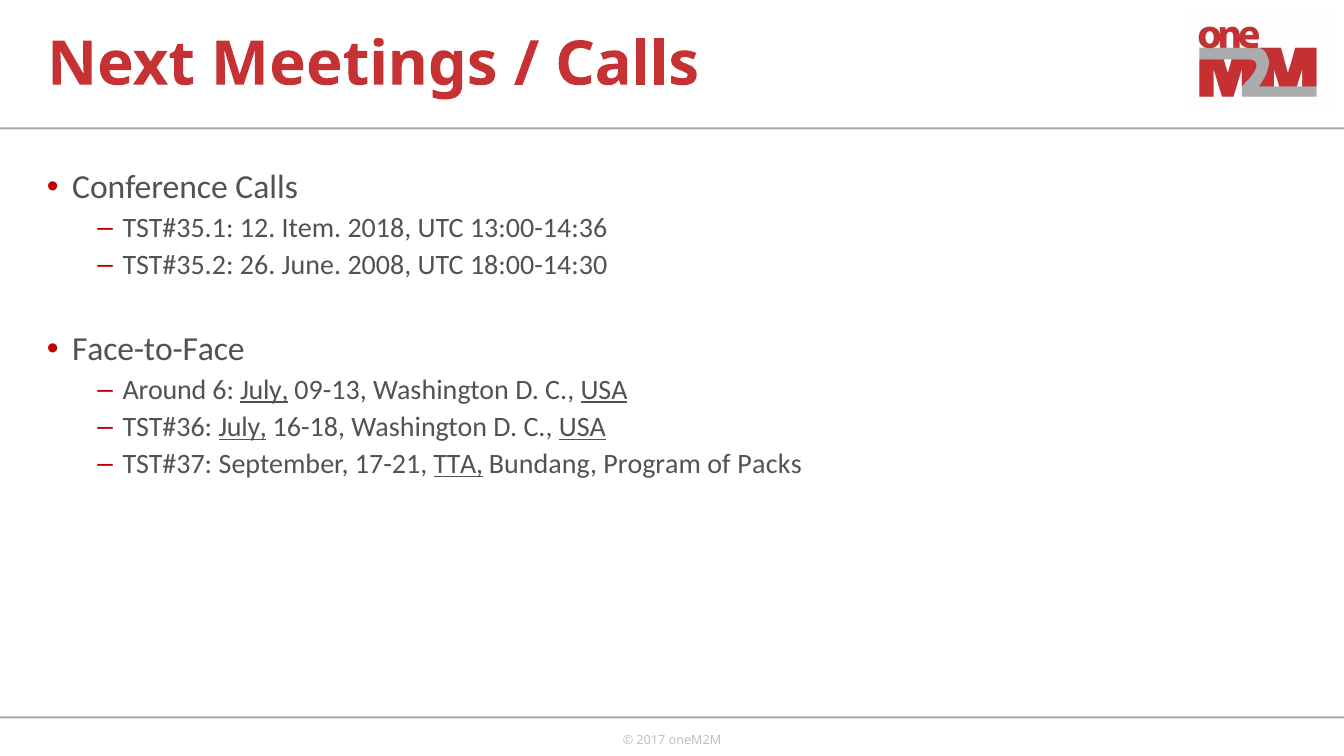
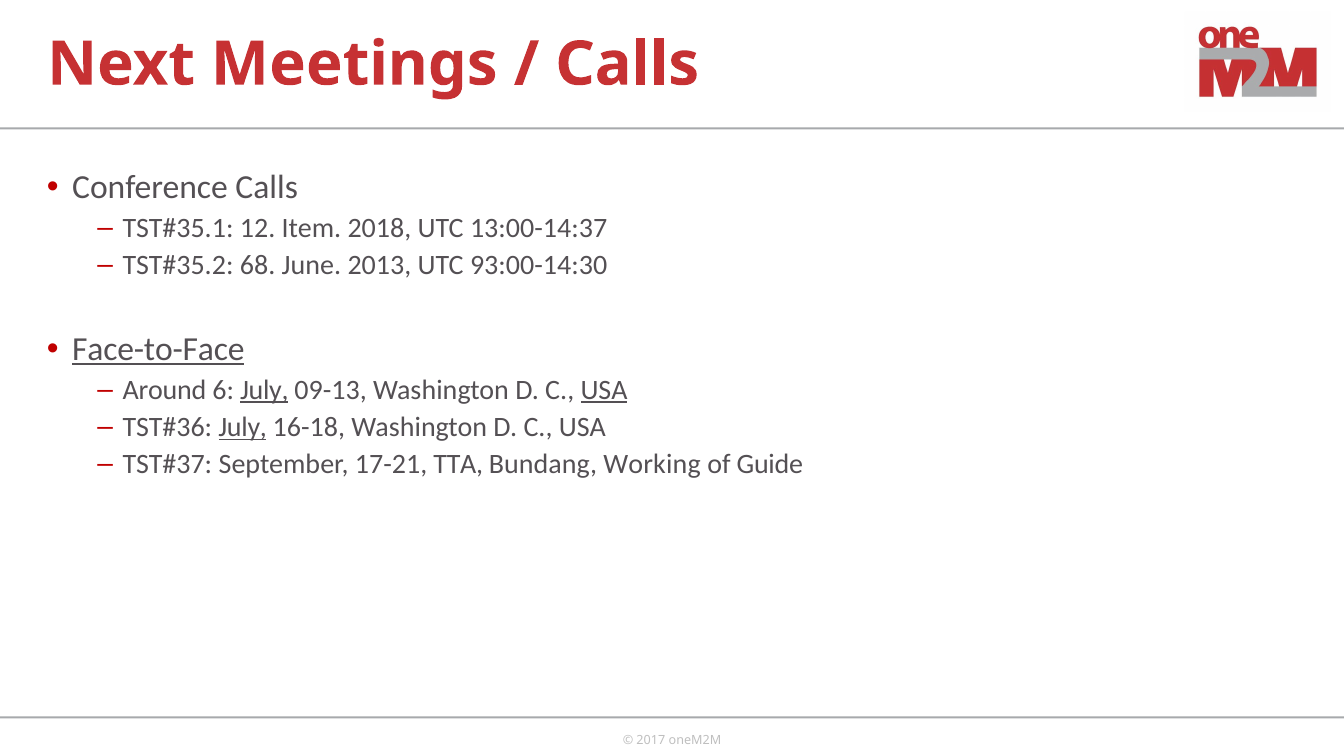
13:00-14:36: 13:00-14:36 -> 13:00-14:37
26: 26 -> 68
2008: 2008 -> 2013
18:00-14:30: 18:00-14:30 -> 93:00-14:30
Face-to-Face underline: none -> present
USA at (582, 427) underline: present -> none
TTA underline: present -> none
Program: Program -> Working
Packs: Packs -> Guide
